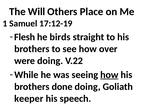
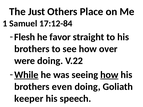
Will: Will -> Just
17:12-19: 17:12-19 -> 17:12-84
birds: birds -> favor
While underline: none -> present
done: done -> even
